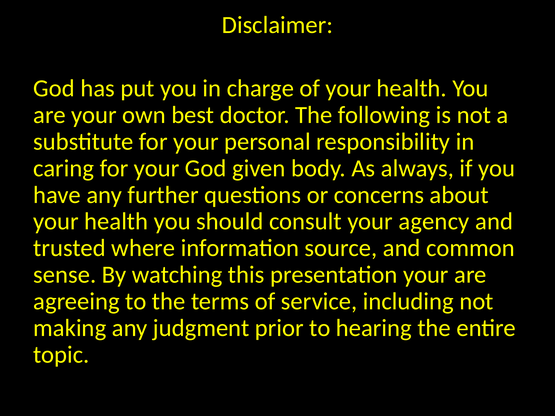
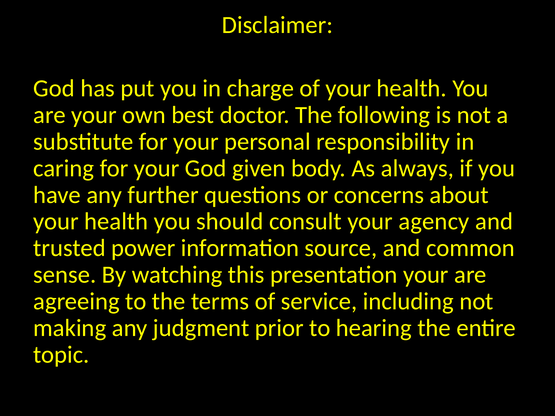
where: where -> power
